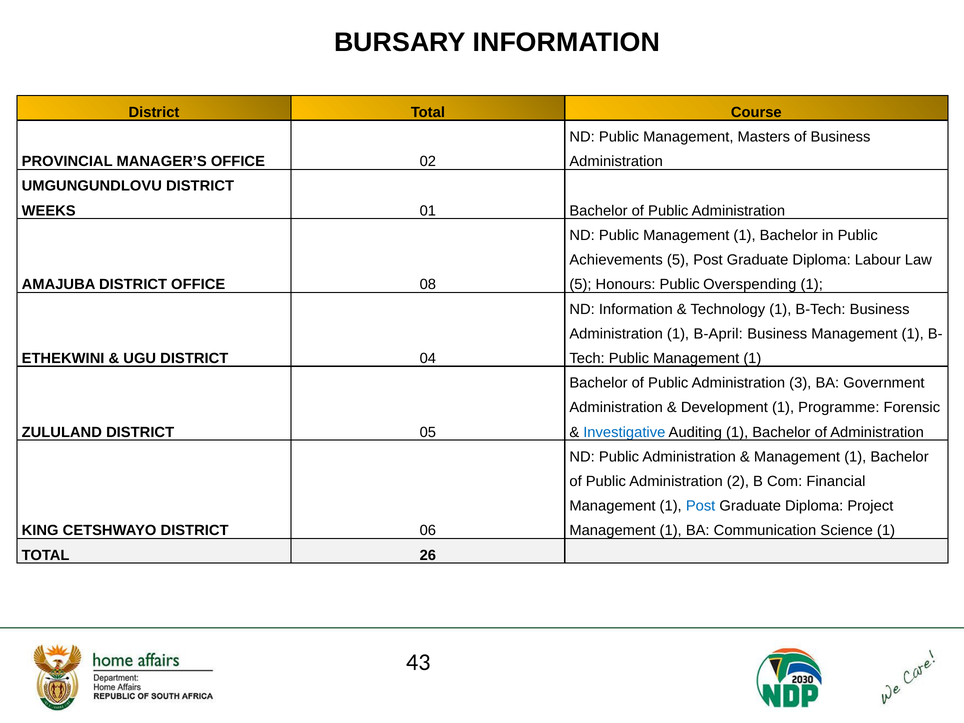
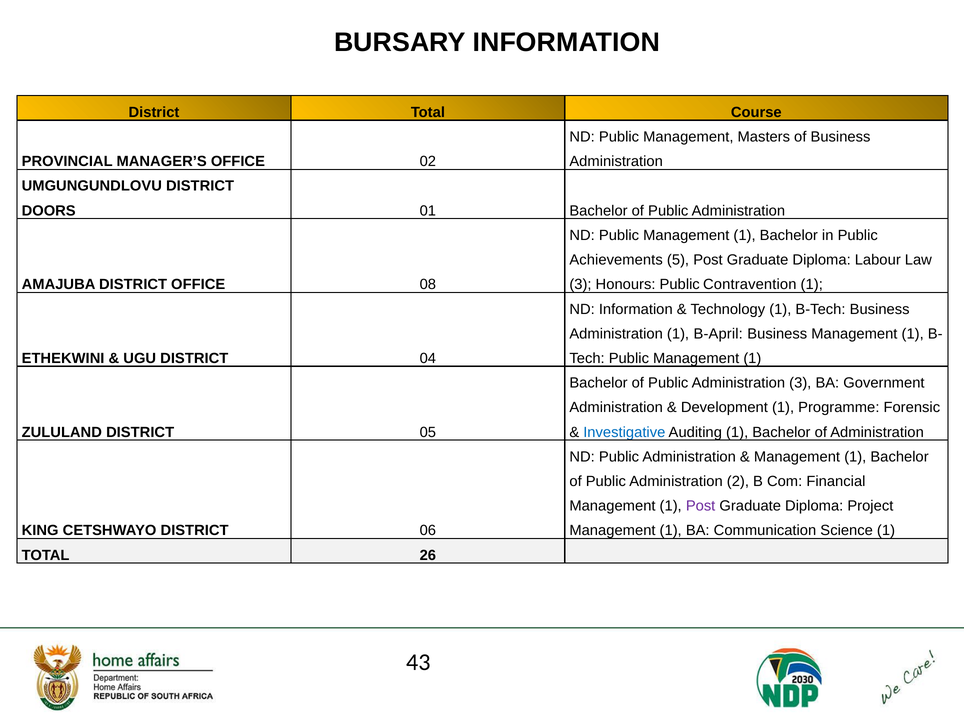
WEEKS: WEEKS -> DOORS
5 at (580, 285): 5 -> 3
Overspending: Overspending -> Contravention
Post at (701, 506) colour: blue -> purple
